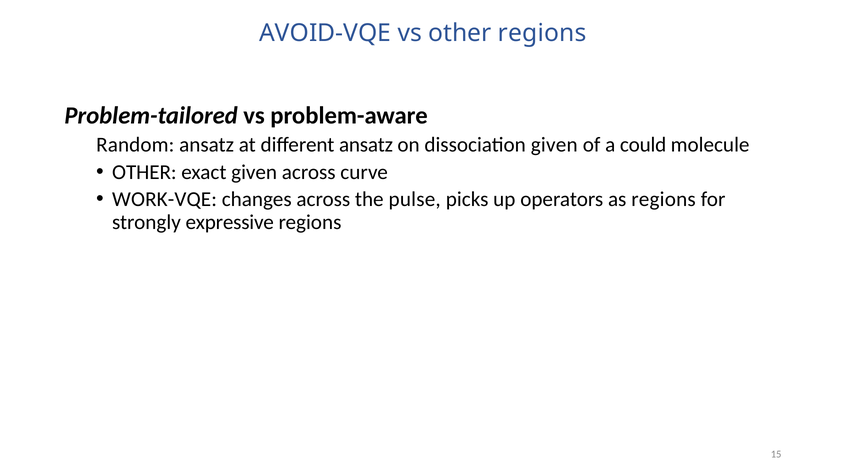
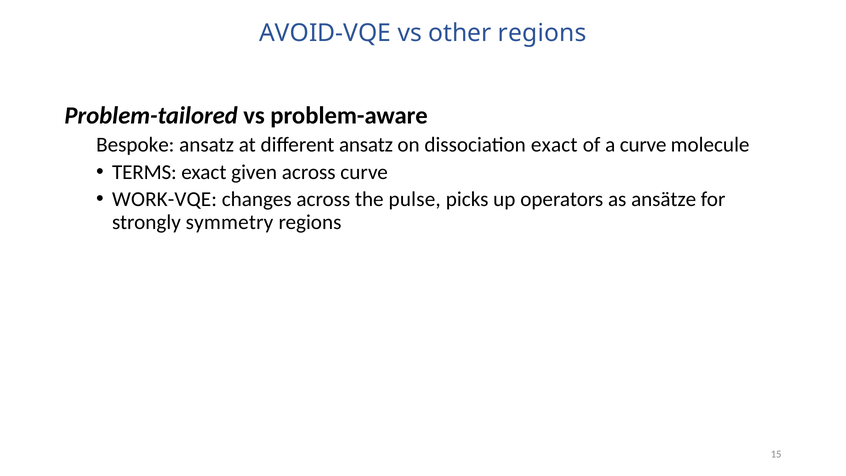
Random: Random -> Bespoke
dissociation given: given -> exact
a could: could -> curve
OTHER at (144, 172): OTHER -> TERMS
as regions: regions -> ansätze
expressive: expressive -> symmetry
